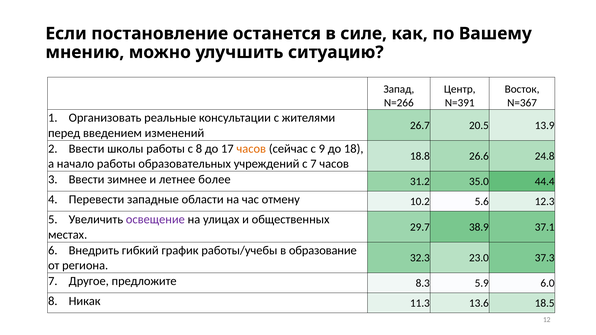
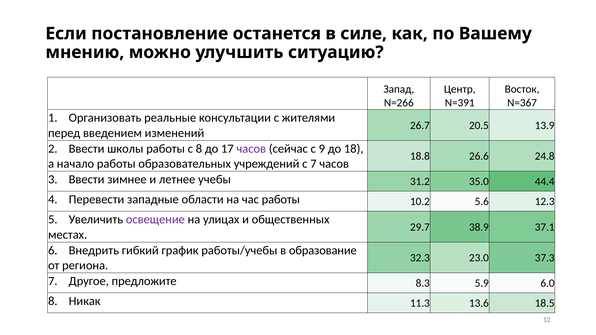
часов at (251, 149) colour: orange -> purple
более: более -> учебы
час отмену: отмену -> работы
